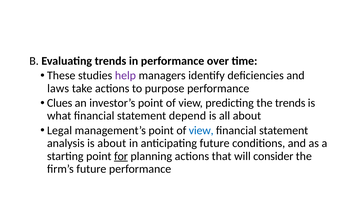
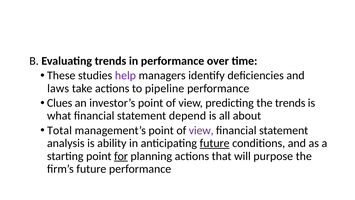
purpose: purpose -> pipeline
Legal: Legal -> Total
view at (201, 130) colour: blue -> purple
is about: about -> ability
future at (215, 143) underline: none -> present
consider: consider -> purpose
